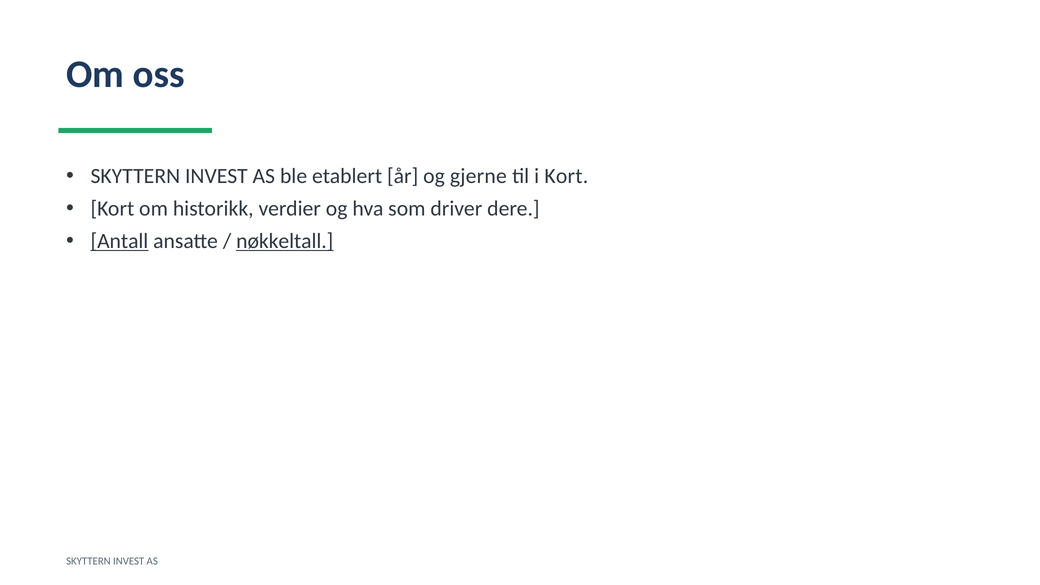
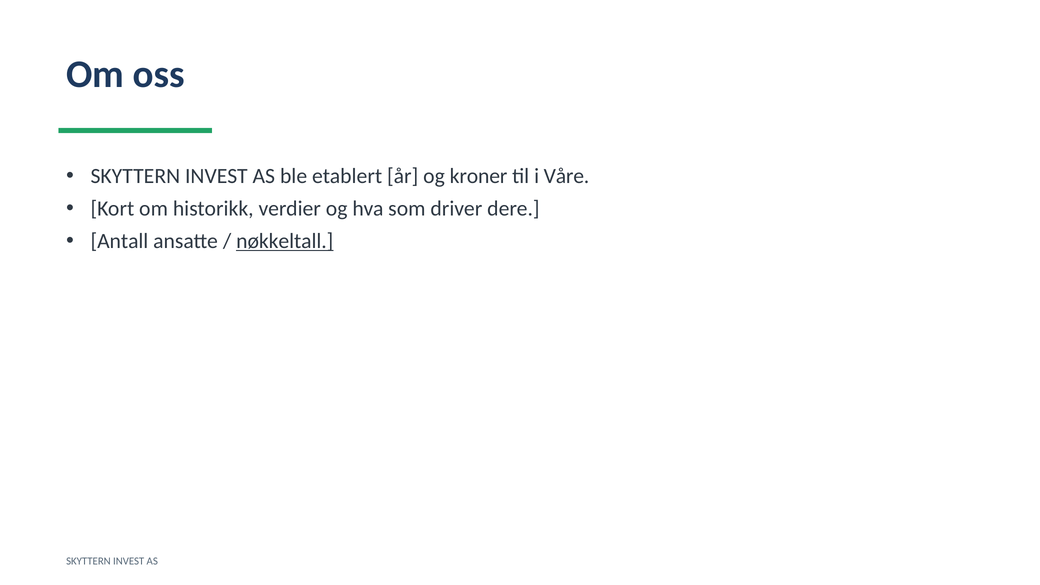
gjerne: gjerne -> kroner
i Kort: Kort -> Våre
Antall underline: present -> none
